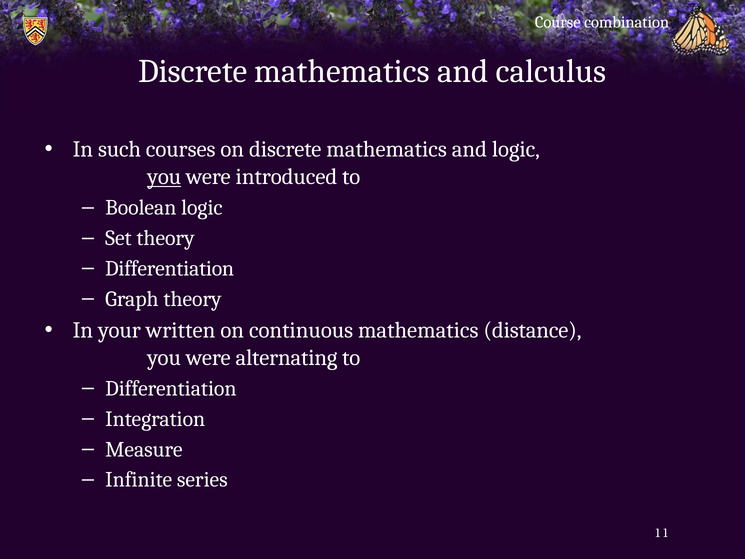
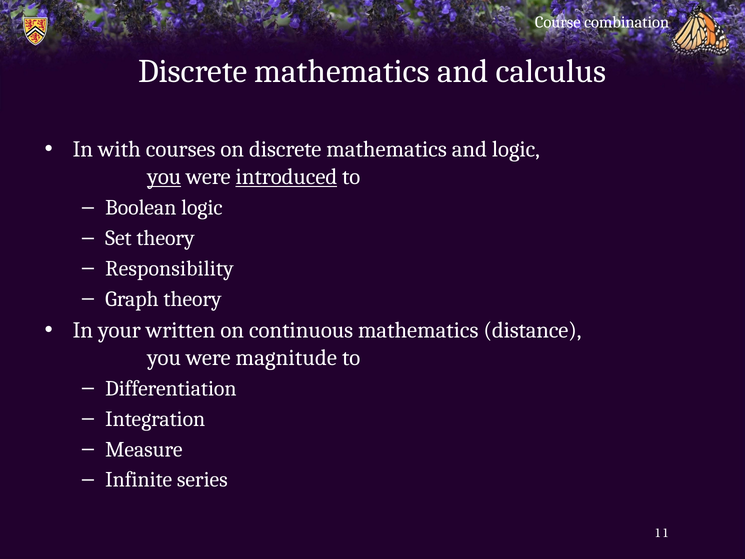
such: such -> with
introduced underline: none -> present
Differentiation at (170, 268): Differentiation -> Responsibility
alternating: alternating -> magnitude
